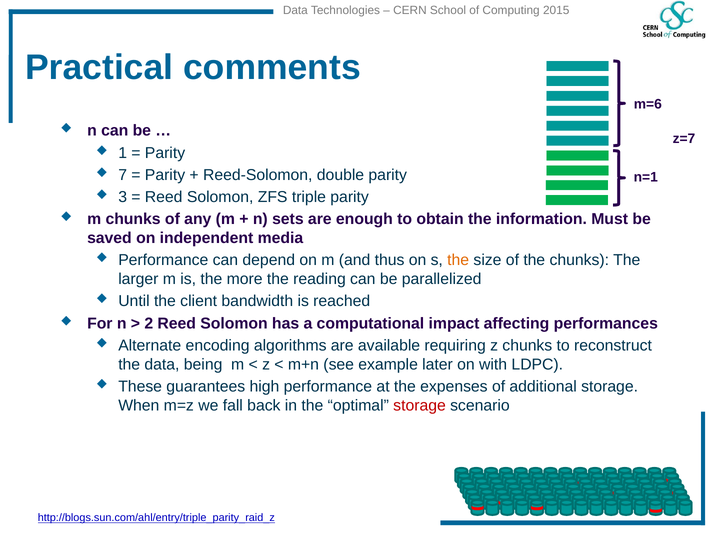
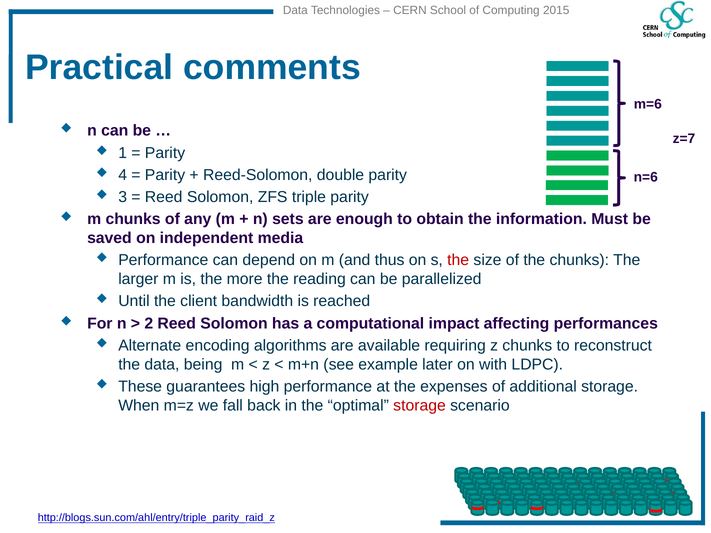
7: 7 -> 4
n=1: n=1 -> n=6
the at (458, 260) colour: orange -> red
